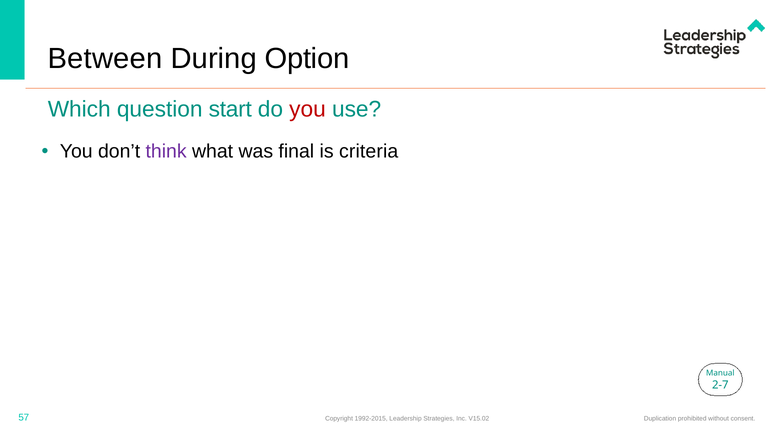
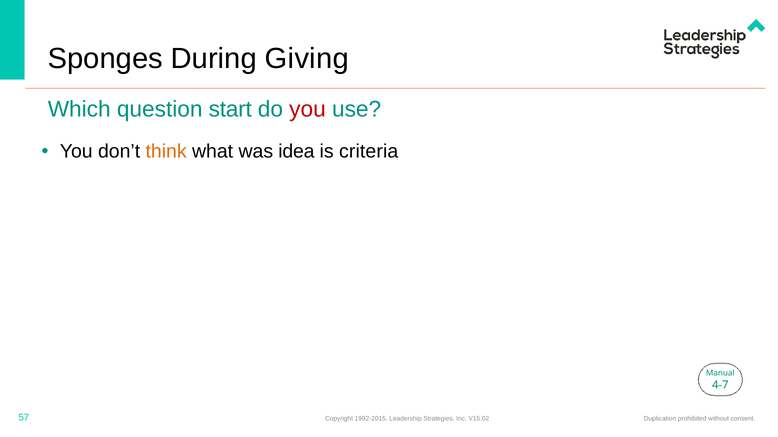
Between: Between -> Sponges
Option: Option -> Giving
think colour: purple -> orange
final: final -> idea
2-7: 2-7 -> 4-7
